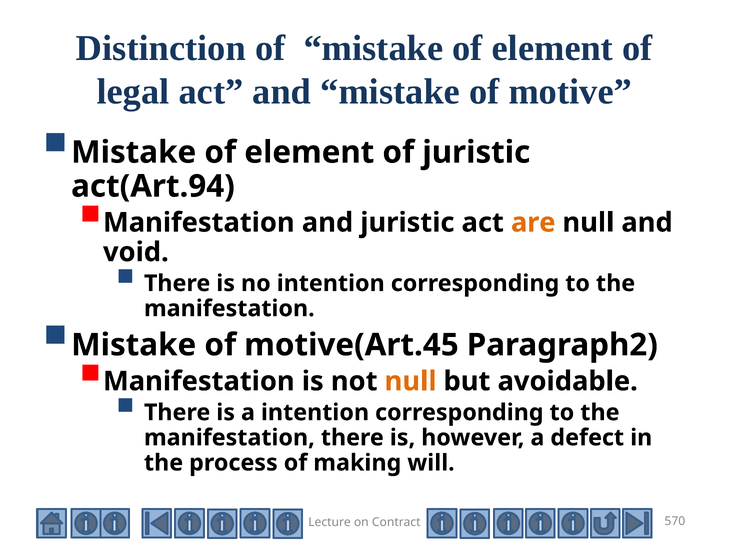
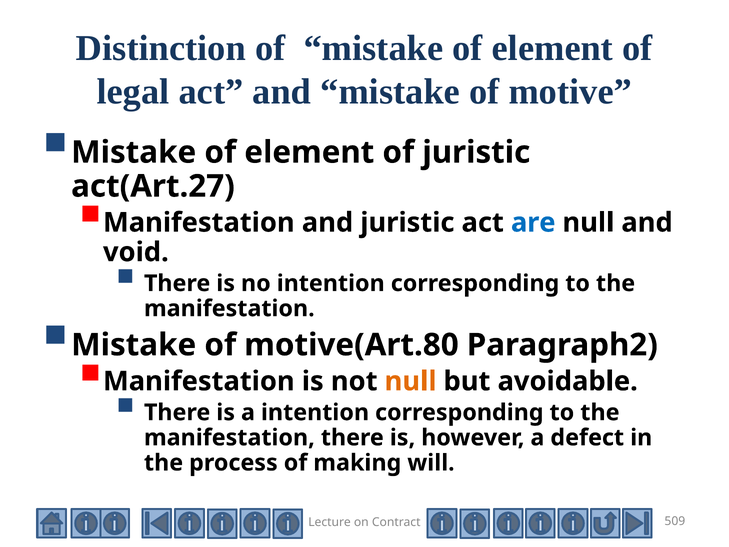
act(Art.94: act(Art.94 -> act(Art.27
are colour: orange -> blue
motive(Art.45: motive(Art.45 -> motive(Art.80
570: 570 -> 509
